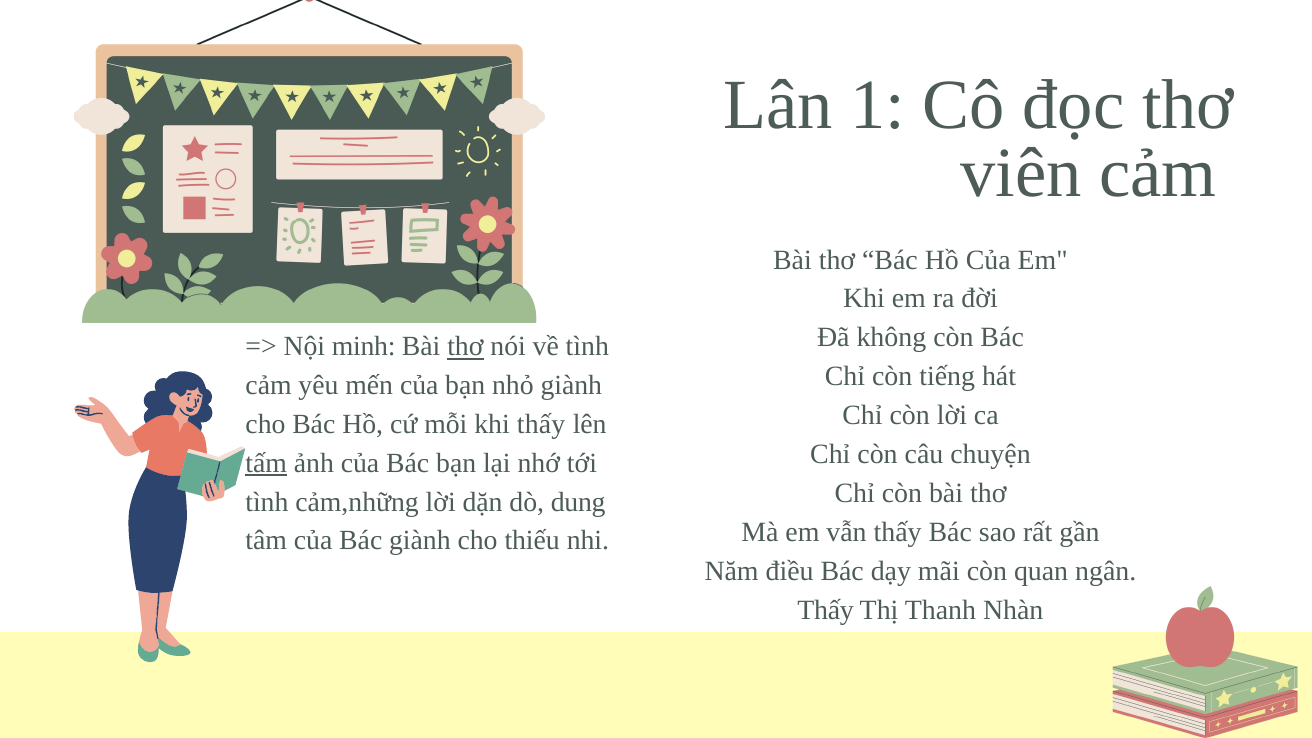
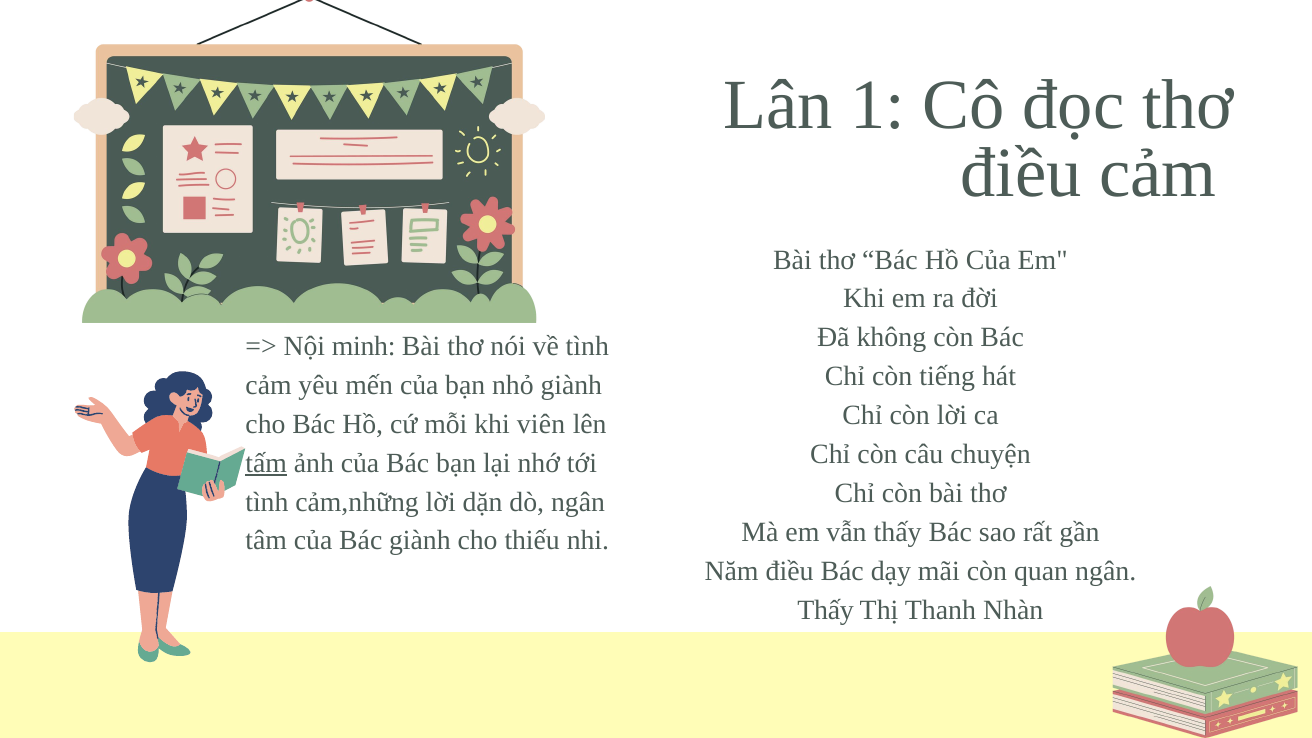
viên at (1021, 173): viên -> điều
thơ at (465, 347) underline: present -> none
khi thấy: thấy -> viên
dò dung: dung -> ngân
